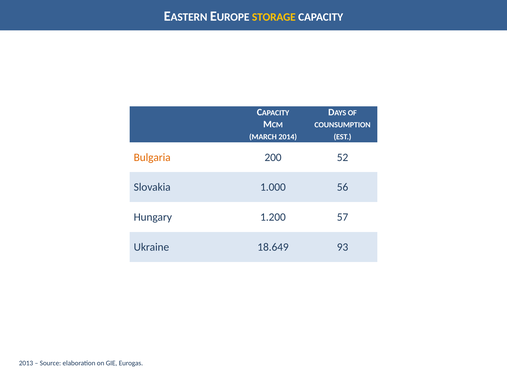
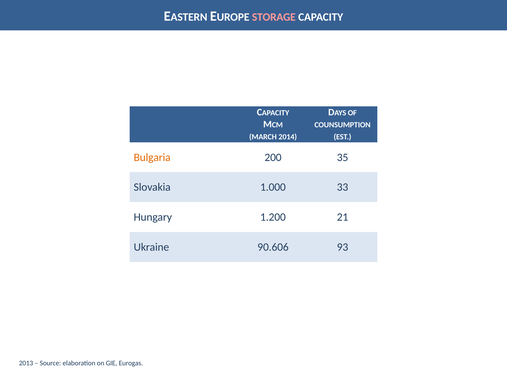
STORAGE colour: yellow -> pink
52: 52 -> 35
56: 56 -> 33
57: 57 -> 21
18.649: 18.649 -> 90.606
